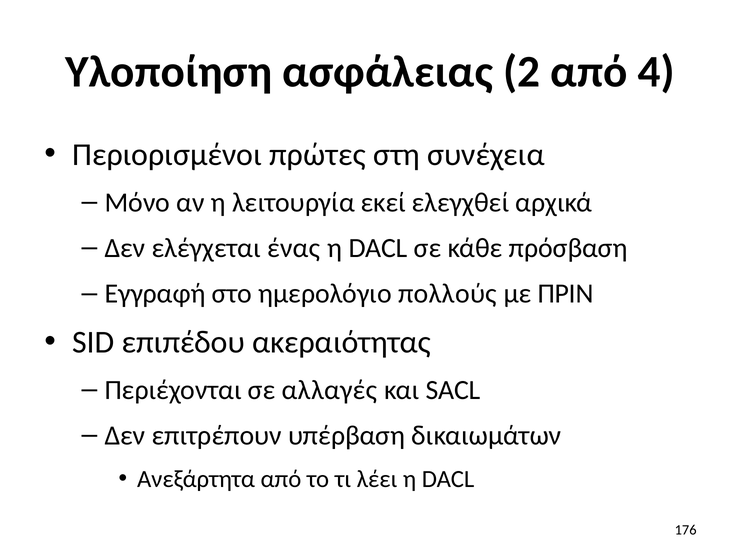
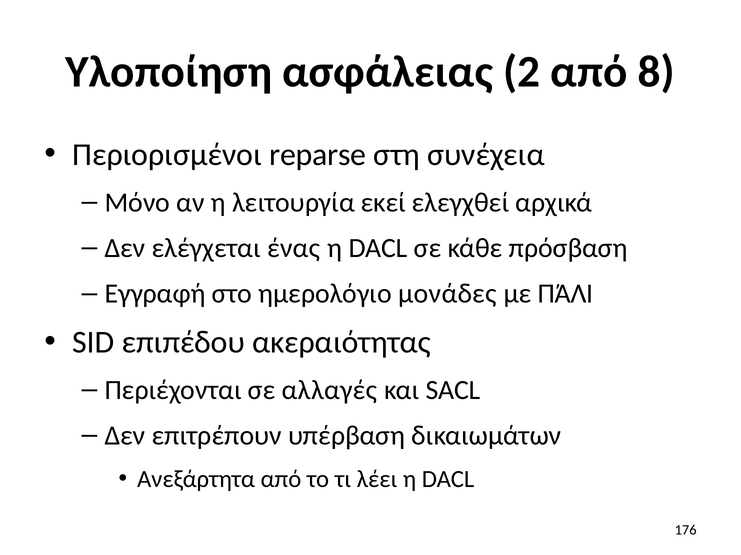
4: 4 -> 8
πρώτες: πρώτες -> reparse
πολλούς: πολλούς -> μονάδες
ΠΡΙΝ: ΠΡΙΝ -> ΠΆΛΙ
